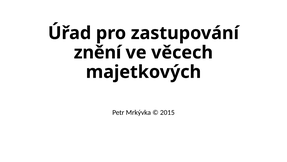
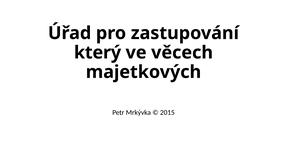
znění: znění -> který
